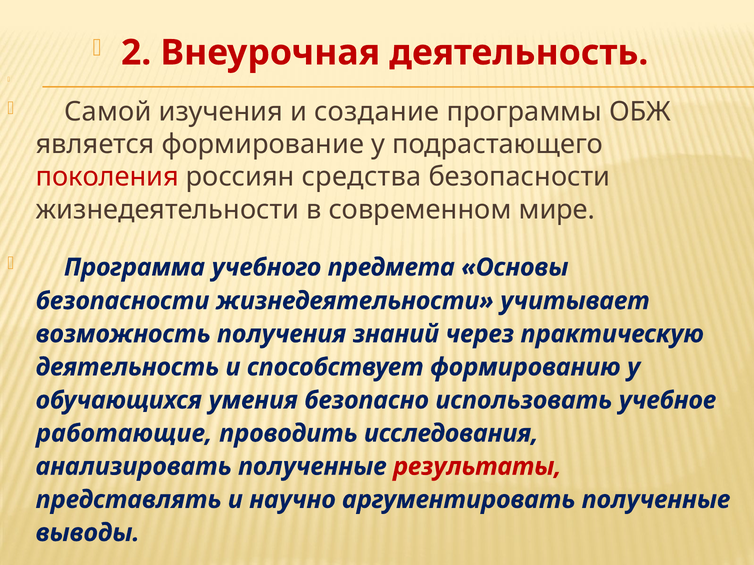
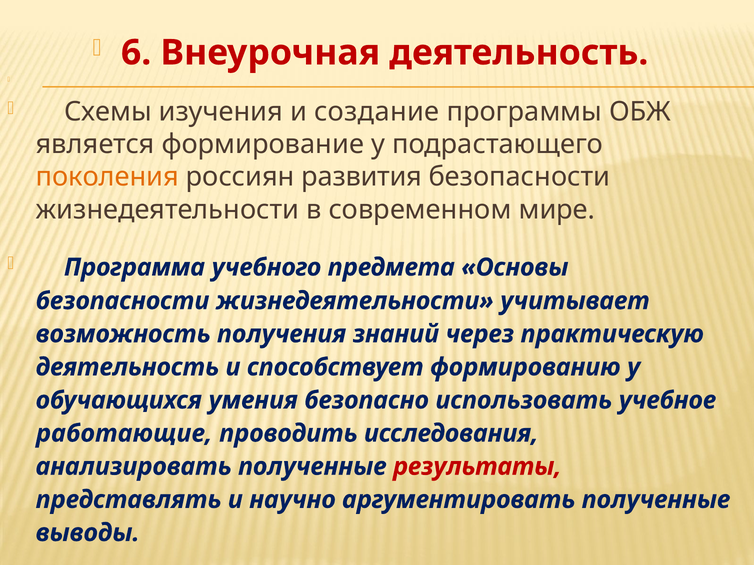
2: 2 -> 6
Самой: Самой -> Схемы
поколения colour: red -> orange
средства: средства -> развития
